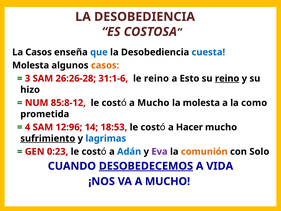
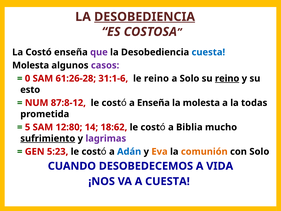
DESOBEDIENCIA at (145, 17) underline: none -> present
La Casos: Casos -> Costó
que colour: blue -> purple
casos at (105, 65) colour: orange -> purple
3: 3 -> 0
26:26-28: 26:26-28 -> 61:26-28
a Esto: Esto -> Solo
hizo: hizo -> esto
85:8-12: 85:8-12 -> 87:8-12
Mucho at (153, 103): Mucho -> Enseña
como: como -> todas
4: 4 -> 5
12:96: 12:96 -> 12:80
18:53: 18:53 -> 18:62
Hacer: Hacer -> Biblia
lagrimas colour: blue -> purple
0:23: 0:23 -> 5:23
Eva colour: purple -> orange
DESOBEDECEMOS underline: present -> none
VA A MUCHO: MUCHO -> CUESTA
